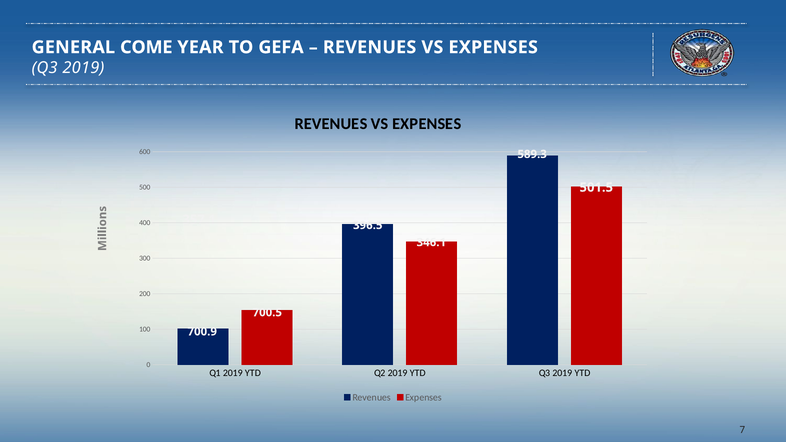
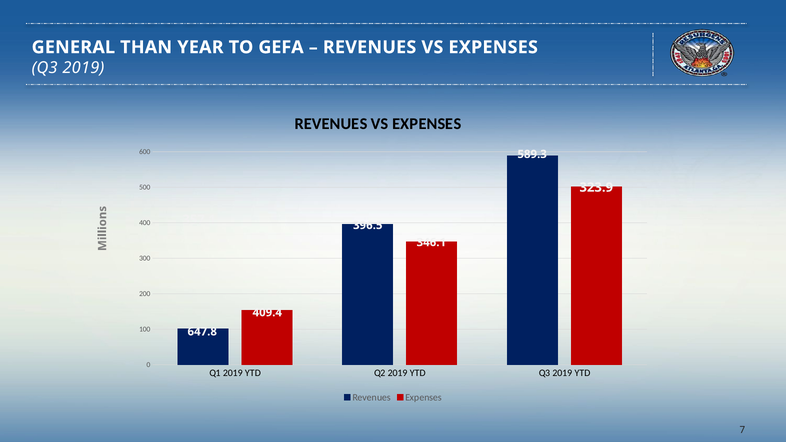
COME: COME -> THAN
501.5: 501.5 -> 323.9
700.5: 700.5 -> 409.4
700.9: 700.9 -> 647.8
